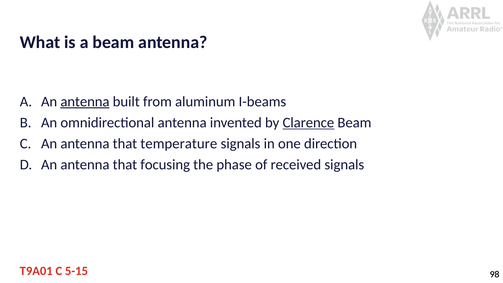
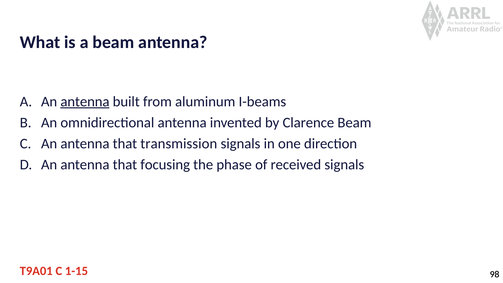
Clarence underline: present -> none
temperature: temperature -> transmission
5-15: 5-15 -> 1-15
